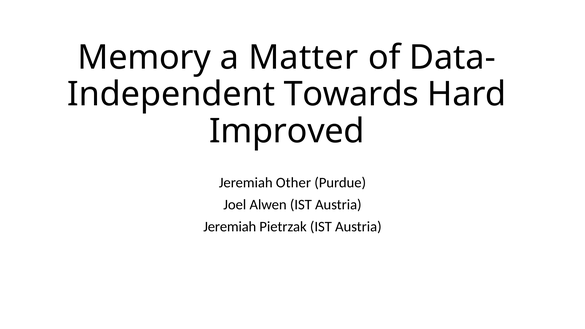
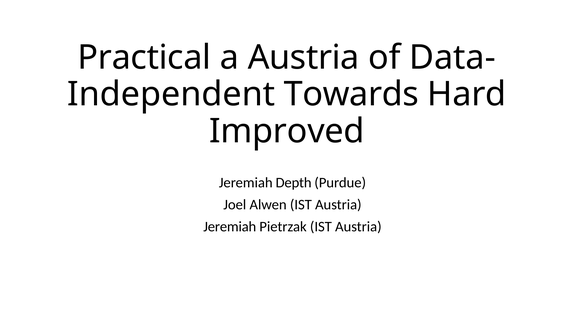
Memory: Memory -> Practical
a Matter: Matter -> Austria
Other: Other -> Depth
